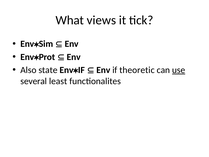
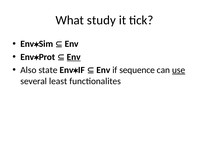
views: views -> study
Env at (74, 57) underline: none -> present
theoretic: theoretic -> sequence
